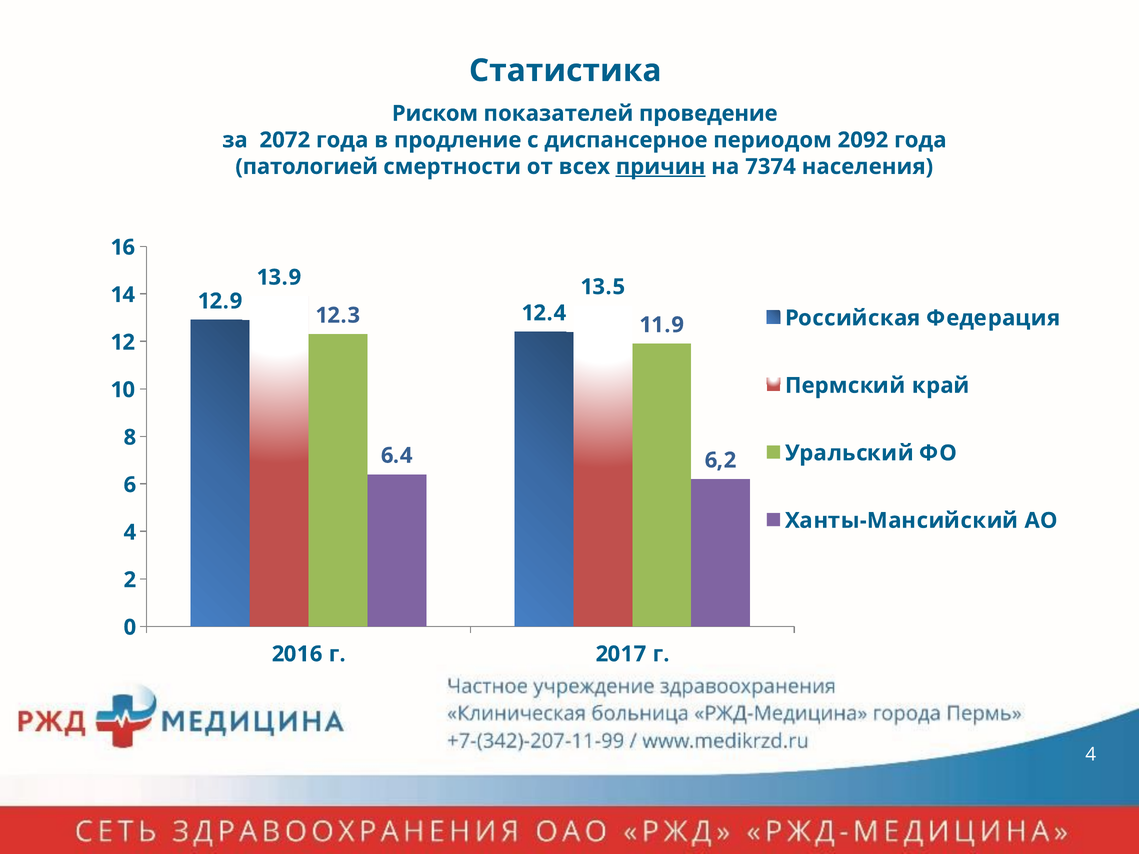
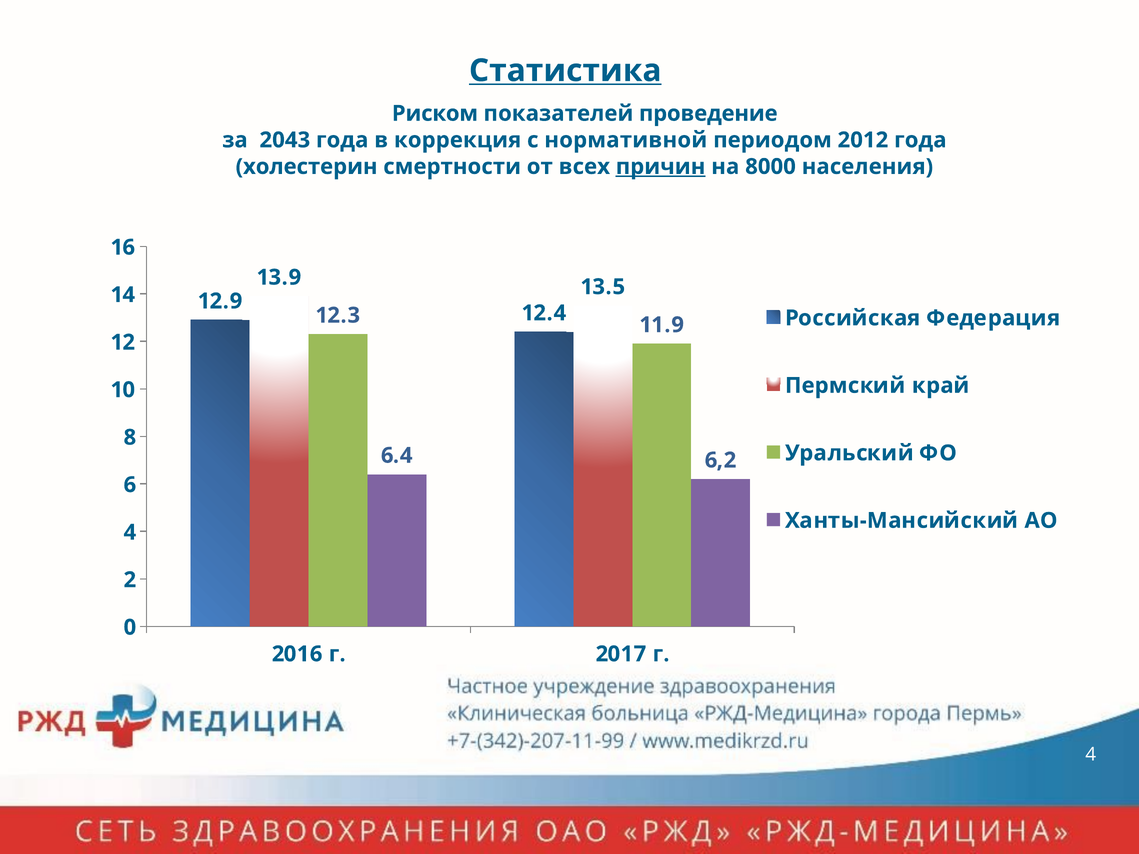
Статистика underline: none -> present
2072: 2072 -> 2043
продление: продление -> коррекция
диспансерное: диспансерное -> нормативной
2092: 2092 -> 2012
патологией: патологией -> холестерин
7374: 7374 -> 8000
